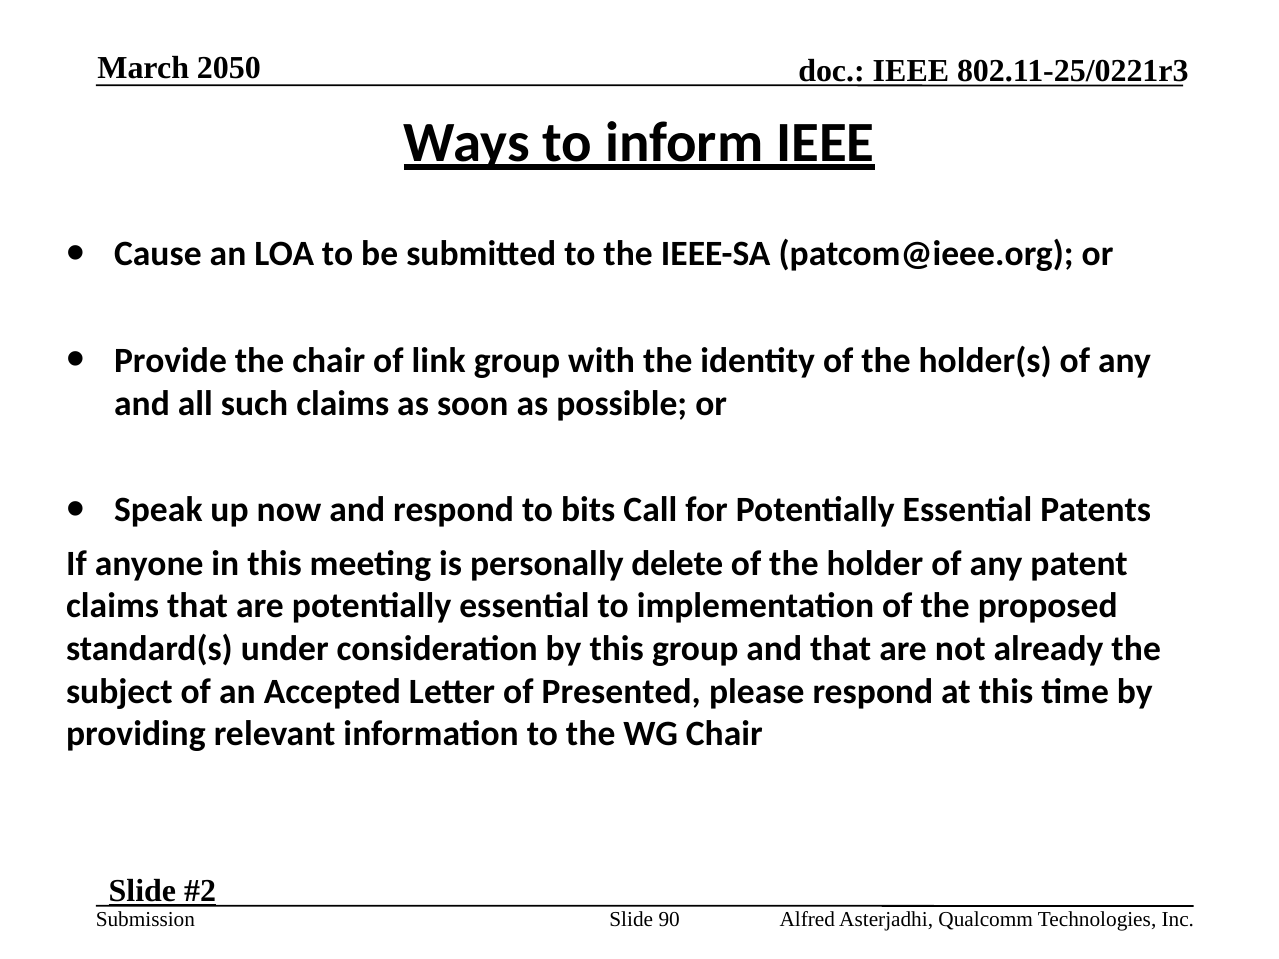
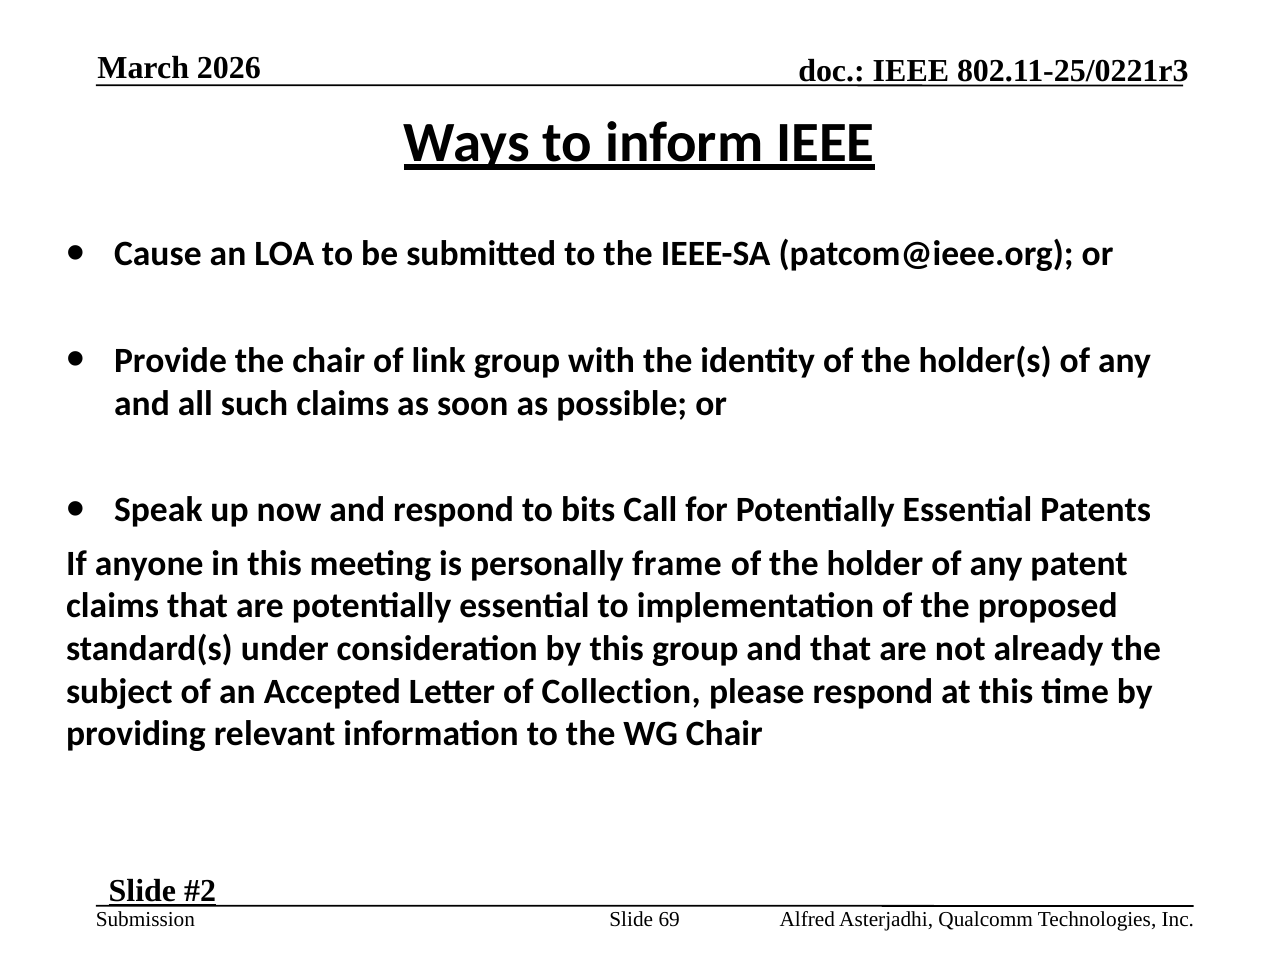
2050: 2050 -> 2026
delete: delete -> frame
Presented: Presented -> Collection
90: 90 -> 69
